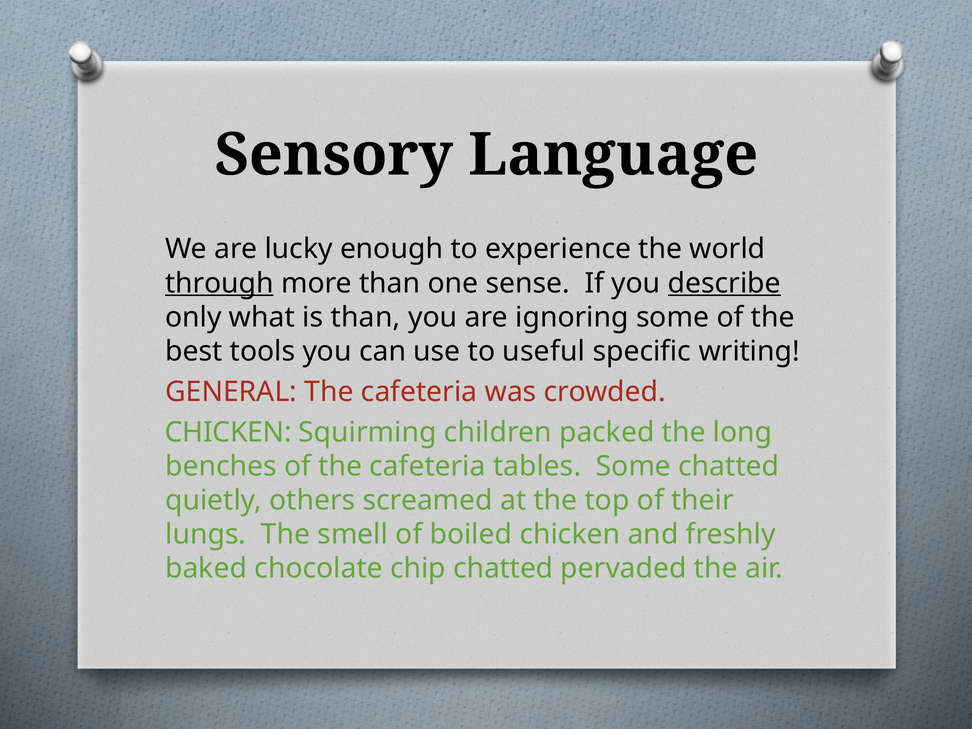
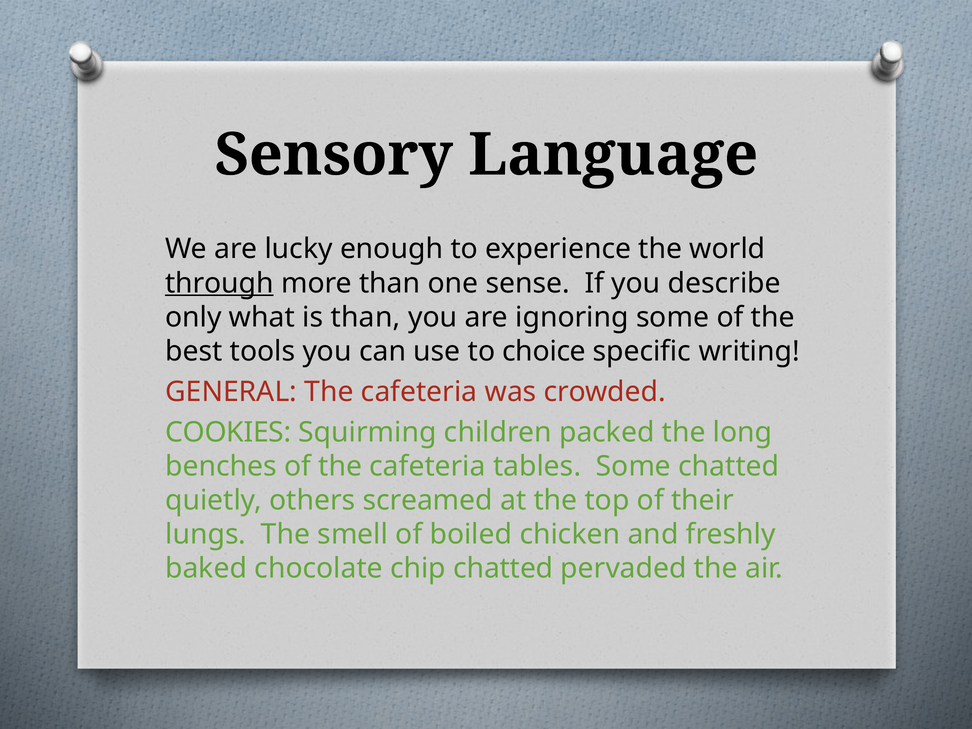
describe underline: present -> none
useful: useful -> choice
CHICKEN at (228, 432): CHICKEN -> COOKIES
